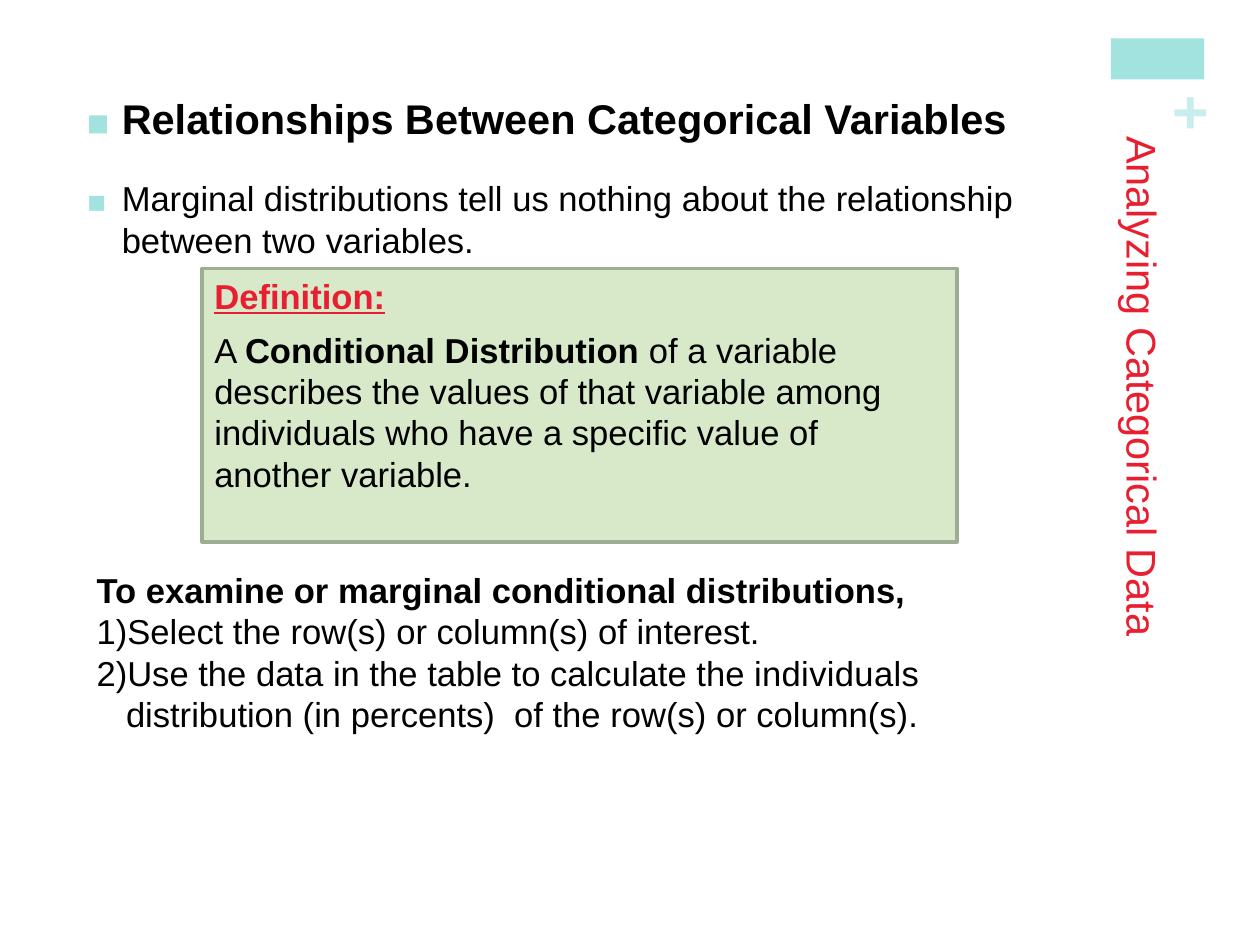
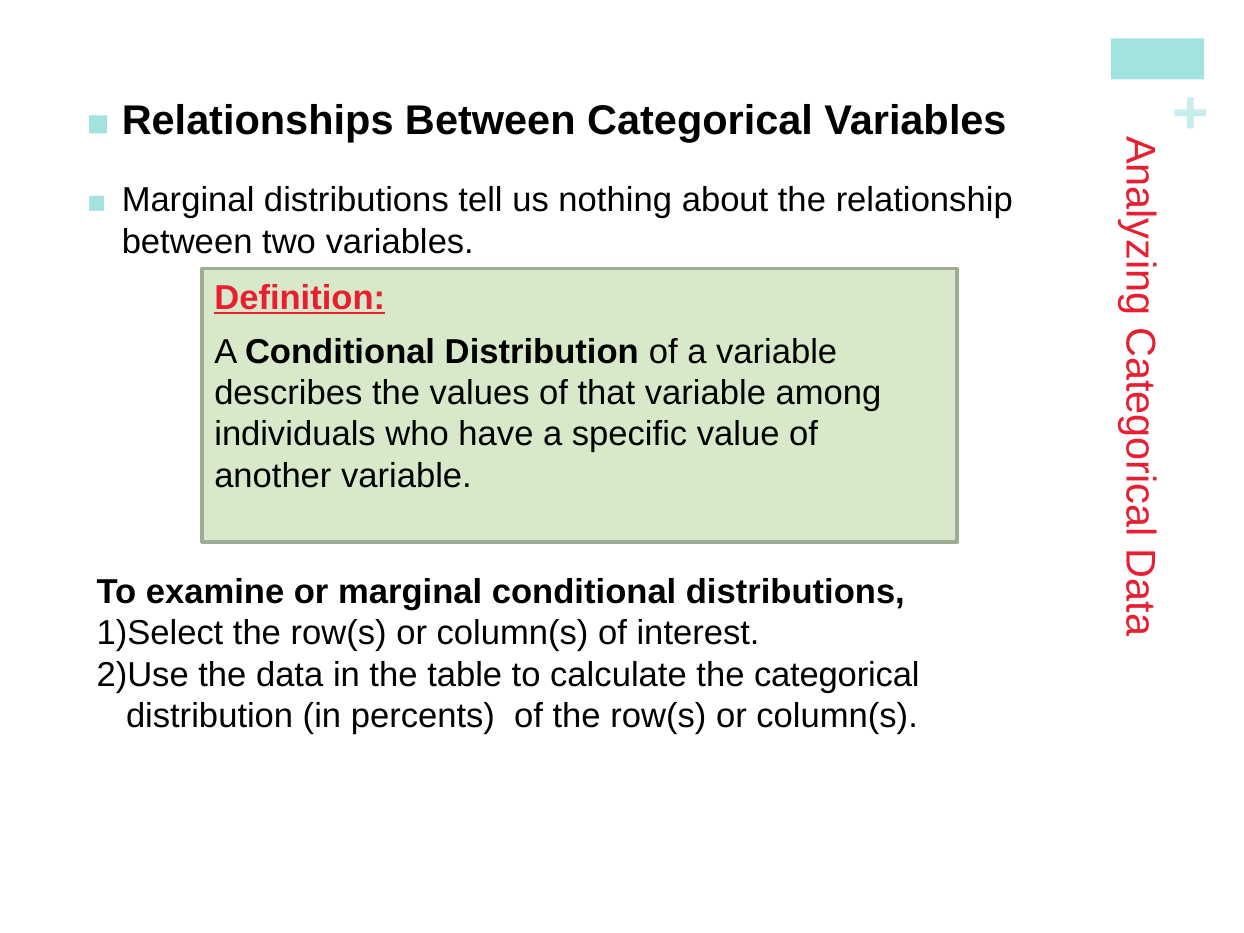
the individuals: individuals -> categorical
